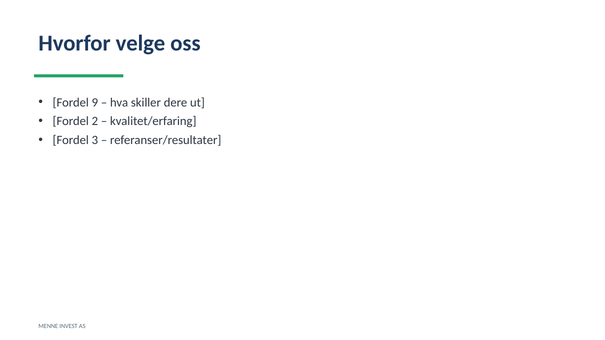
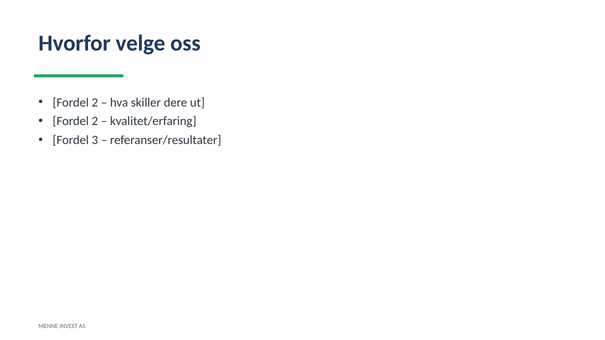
9 at (95, 102): 9 -> 2
